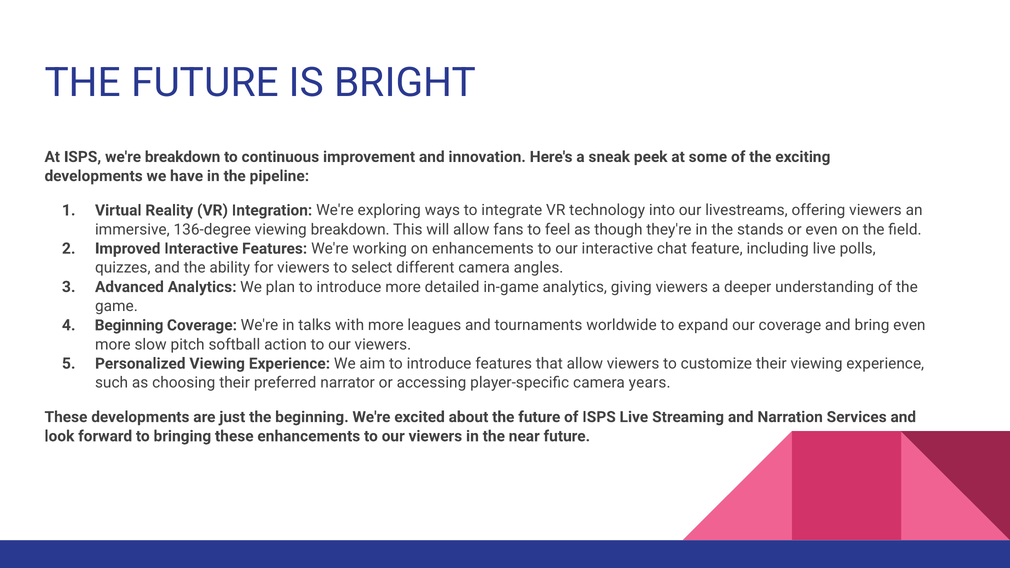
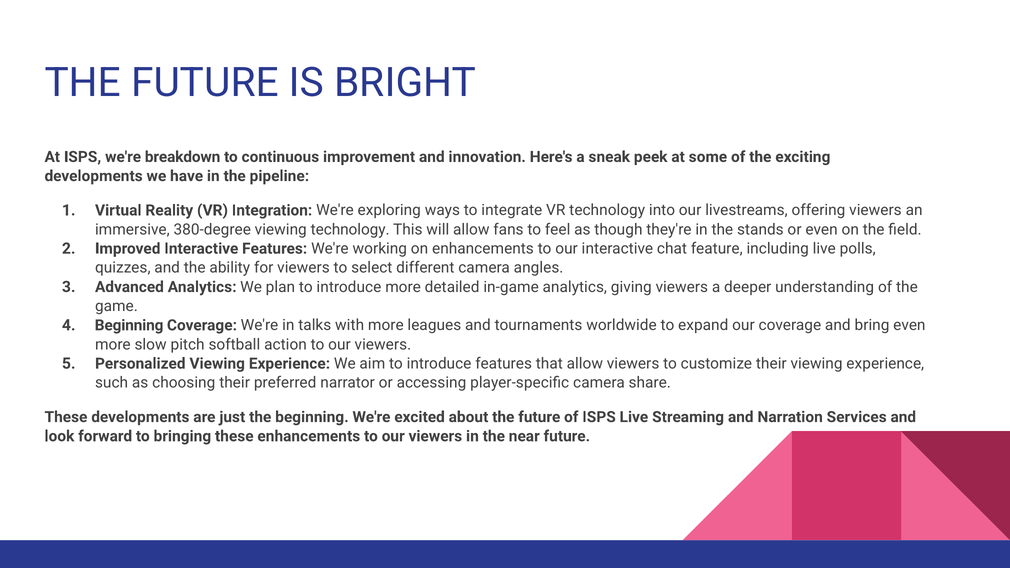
136-degree: 136-degree -> 380-degree
viewing breakdown: breakdown -> technology
years: years -> share
